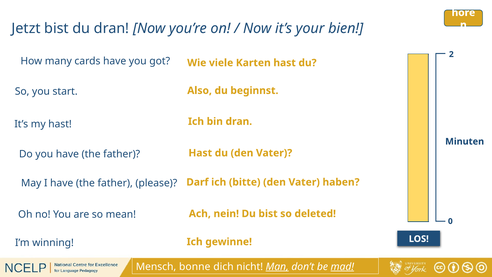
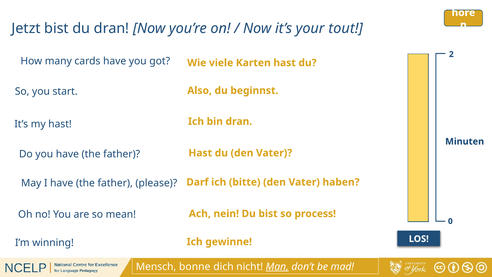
bien: bien -> tout
deleted: deleted -> process
mad underline: present -> none
